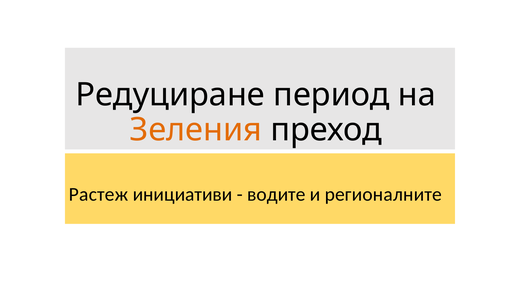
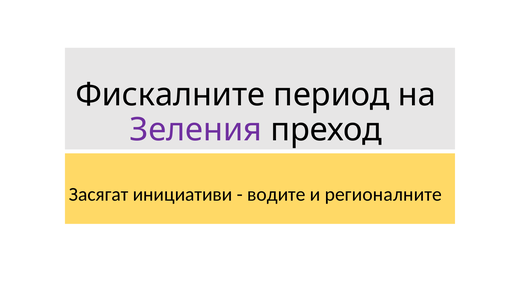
Редуциране: Редуциране -> Фискалните
Зеления colour: orange -> purple
Растеж: Растеж -> Засягат
